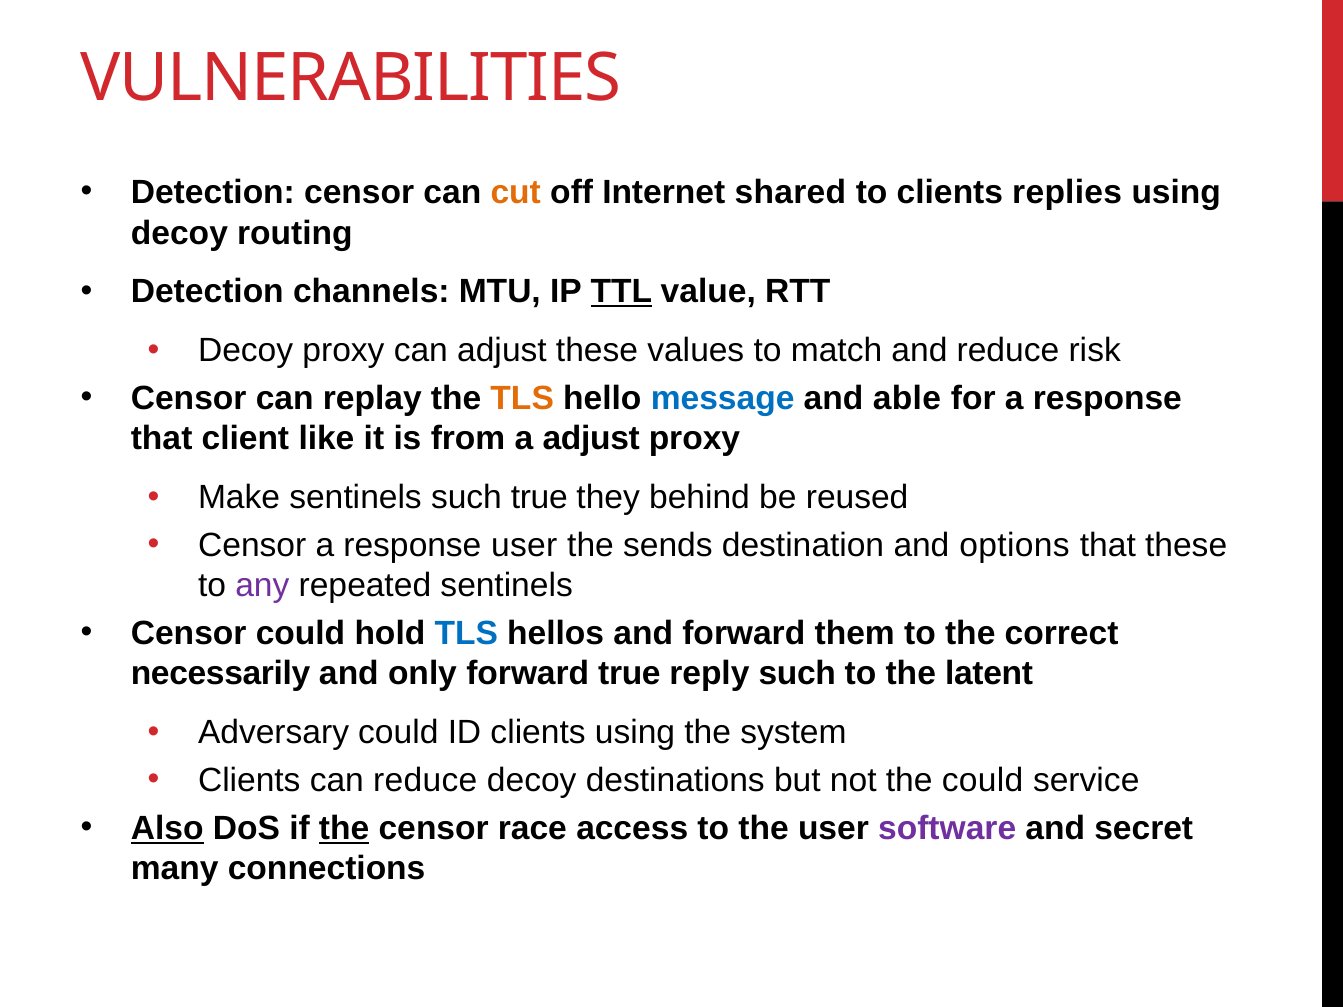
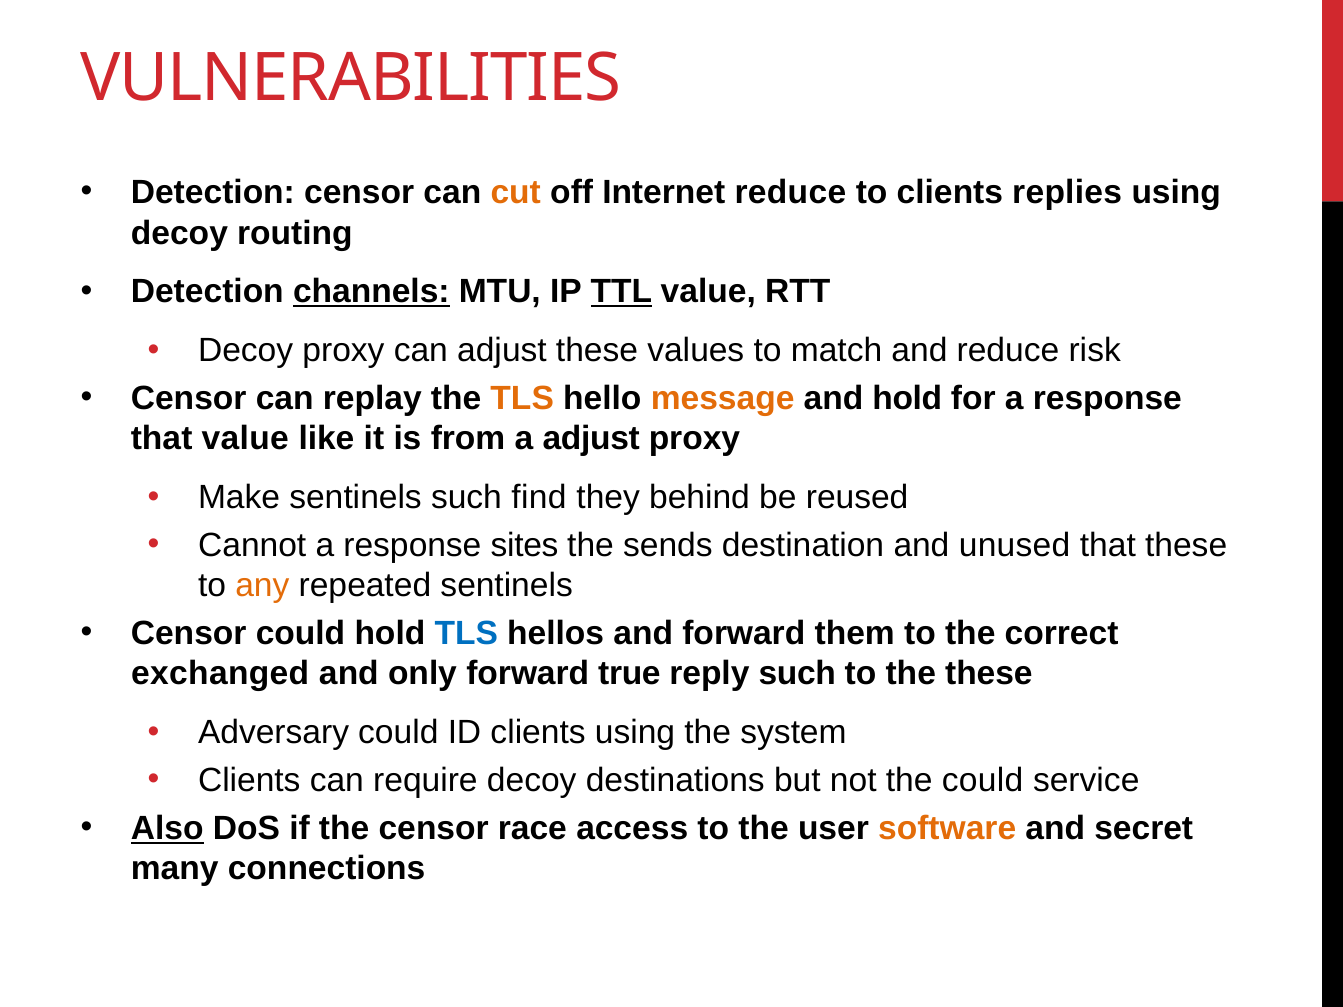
Internet shared: shared -> reduce
channels underline: none -> present
message colour: blue -> orange
and able: able -> hold
that client: client -> value
such true: true -> find
Censor at (252, 546): Censor -> Cannot
response user: user -> sites
options: options -> unused
any colour: purple -> orange
necessarily: necessarily -> exchanged
the latent: latent -> these
can reduce: reduce -> require
the at (344, 828) underline: present -> none
software colour: purple -> orange
